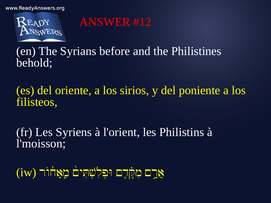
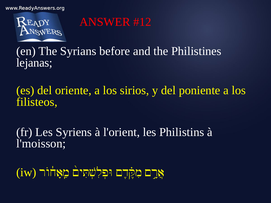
behold: behold -> lejanas
